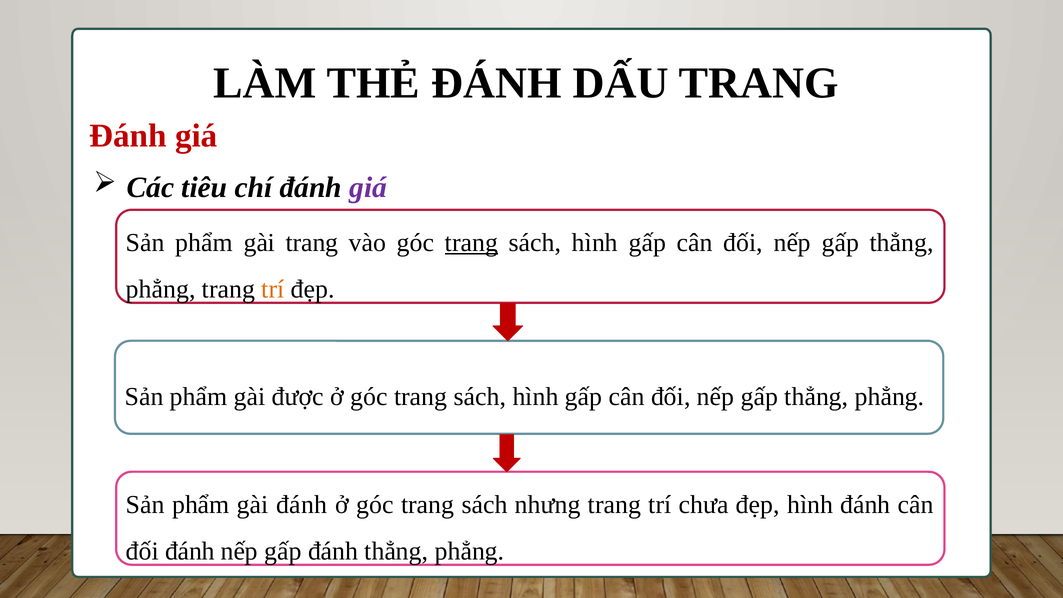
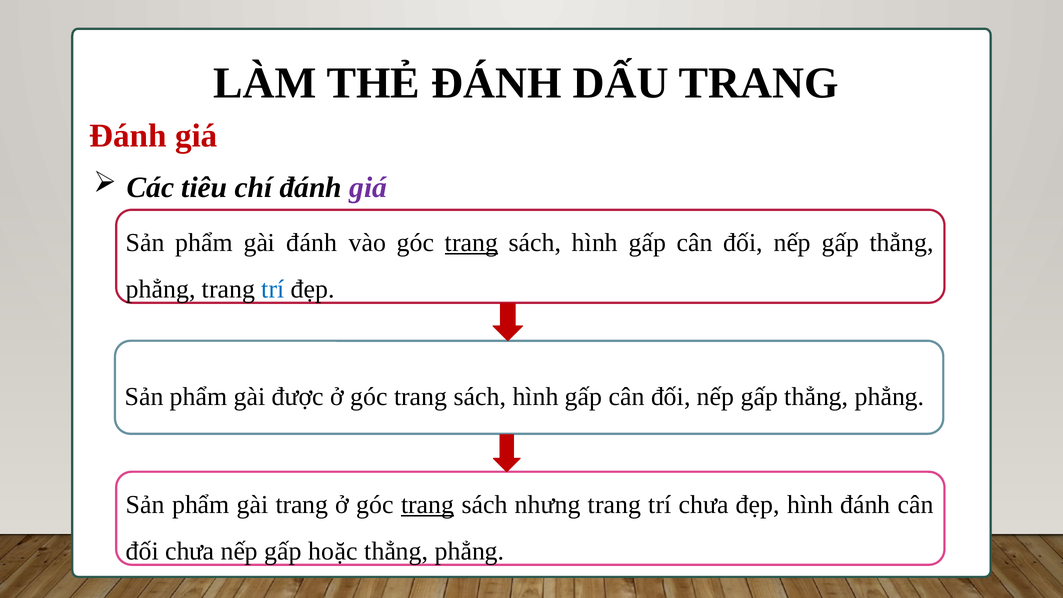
gài trang: trang -> đánh
trí at (273, 289) colour: orange -> blue
gài đánh: đánh -> trang
trang at (428, 505) underline: none -> present
đối đánh: đánh -> chưa
gấp đánh: đánh -> hoặc
